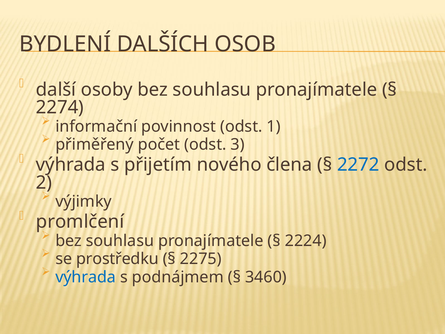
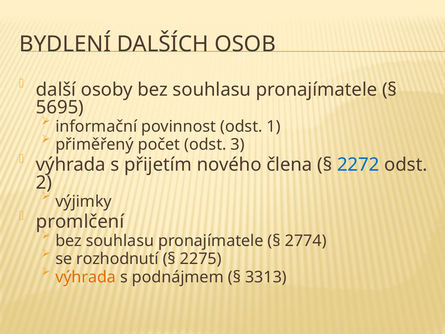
2274: 2274 -> 5695
2224: 2224 -> 2774
prostředku: prostředku -> rozhodnutí
výhrada at (86, 277) colour: blue -> orange
3460: 3460 -> 3313
